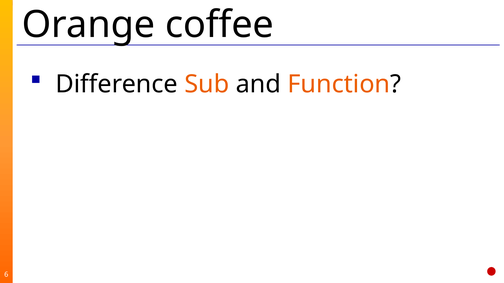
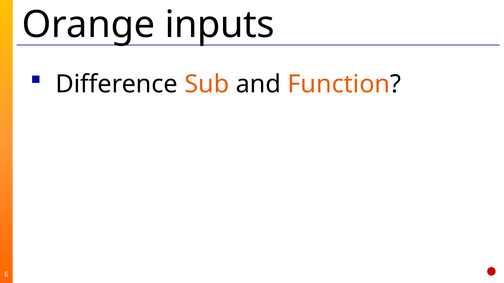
coffee: coffee -> inputs
